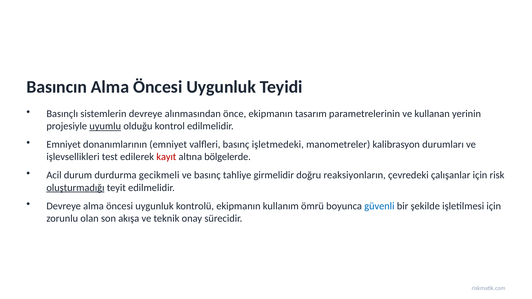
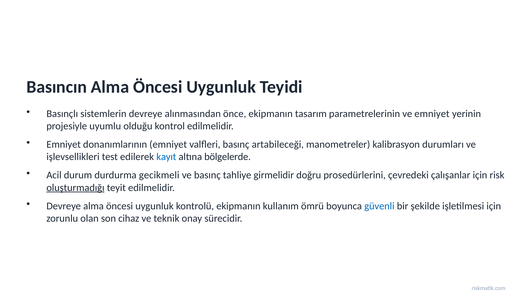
ve kullanan: kullanan -> emniyet
uyumlu underline: present -> none
işletmedeki: işletmedeki -> artabileceği
kayıt colour: red -> blue
reaksiyonların: reaksiyonların -> prosedürlerini
akışa: akışa -> cihaz
